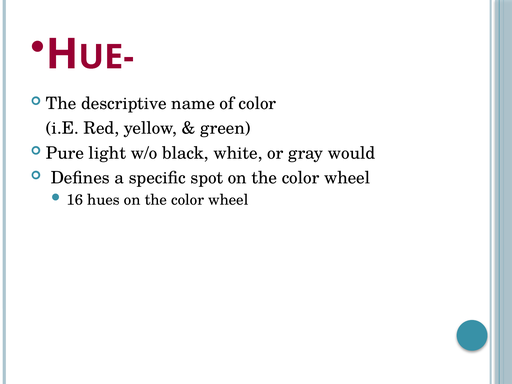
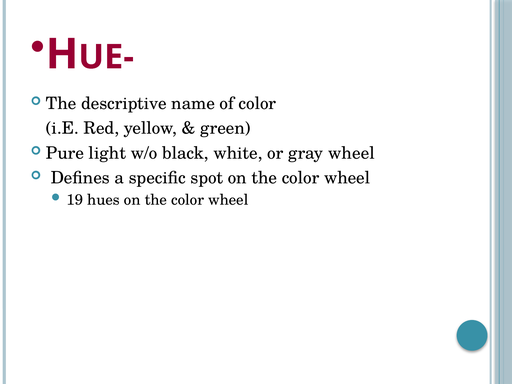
gray would: would -> wheel
16: 16 -> 19
